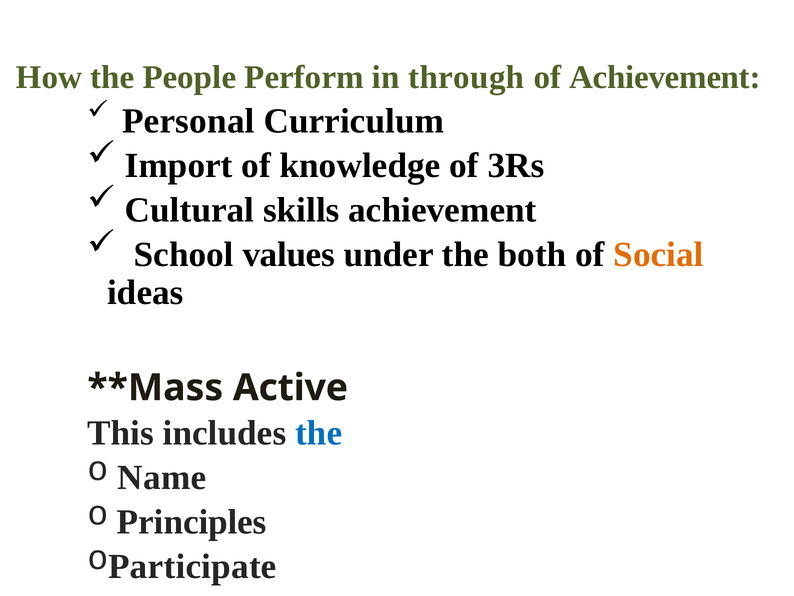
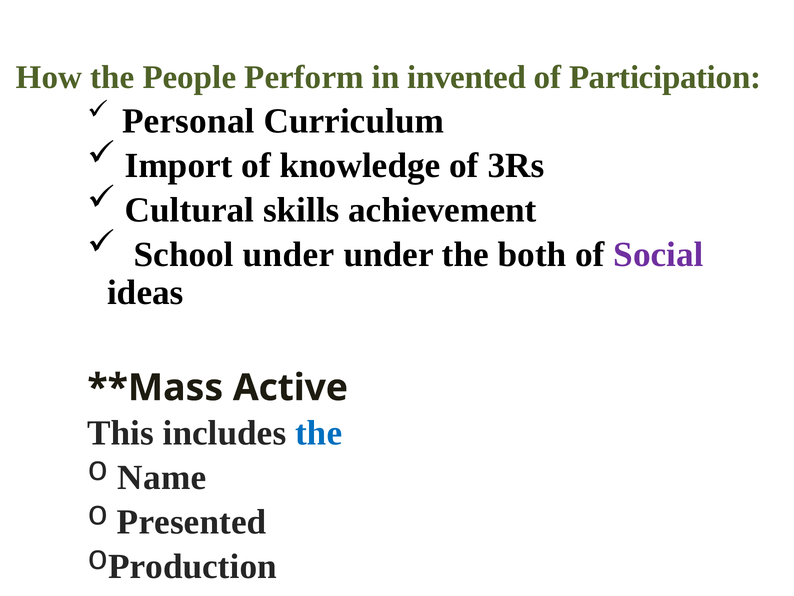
through: through -> invented
of Achievement: Achievement -> Participation
School values: values -> under
Social colour: orange -> purple
Principles: Principles -> Presented
Participate: Participate -> Production
